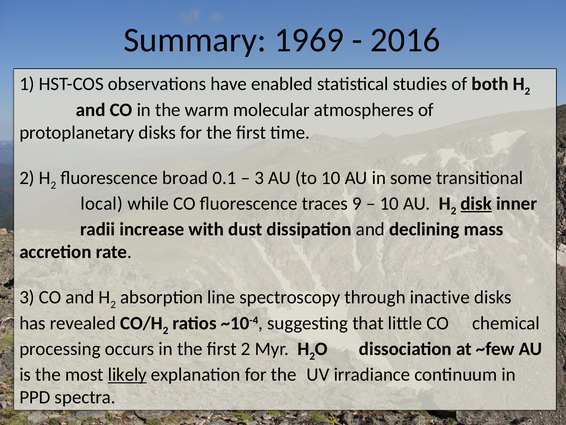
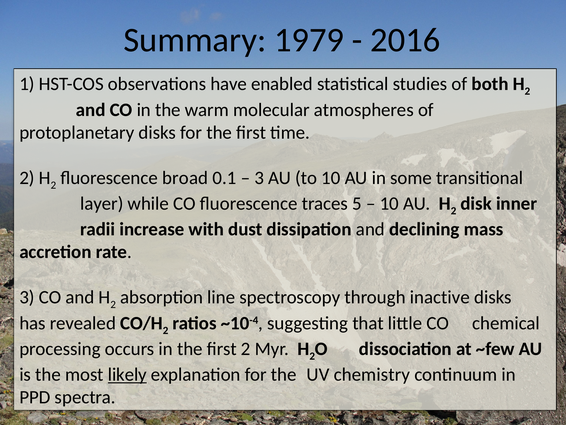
1969: 1969 -> 1979
local: local -> layer
9: 9 -> 5
disk underline: present -> none
irradiance: irradiance -> chemistry
